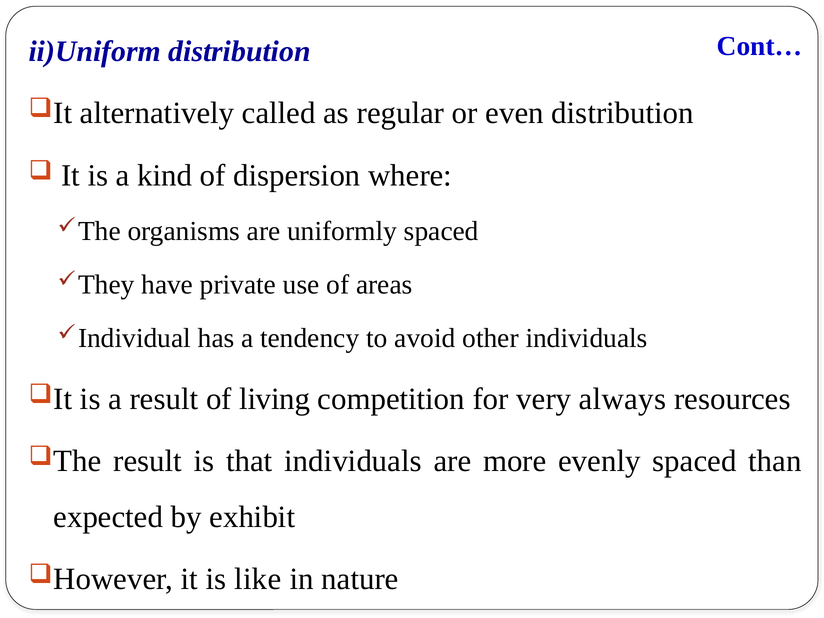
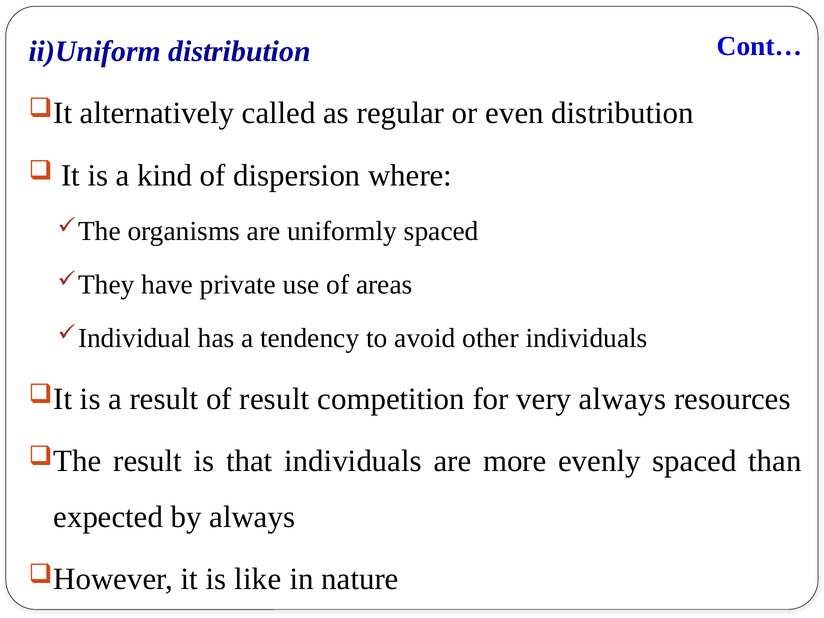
of living: living -> result
by exhibit: exhibit -> always
